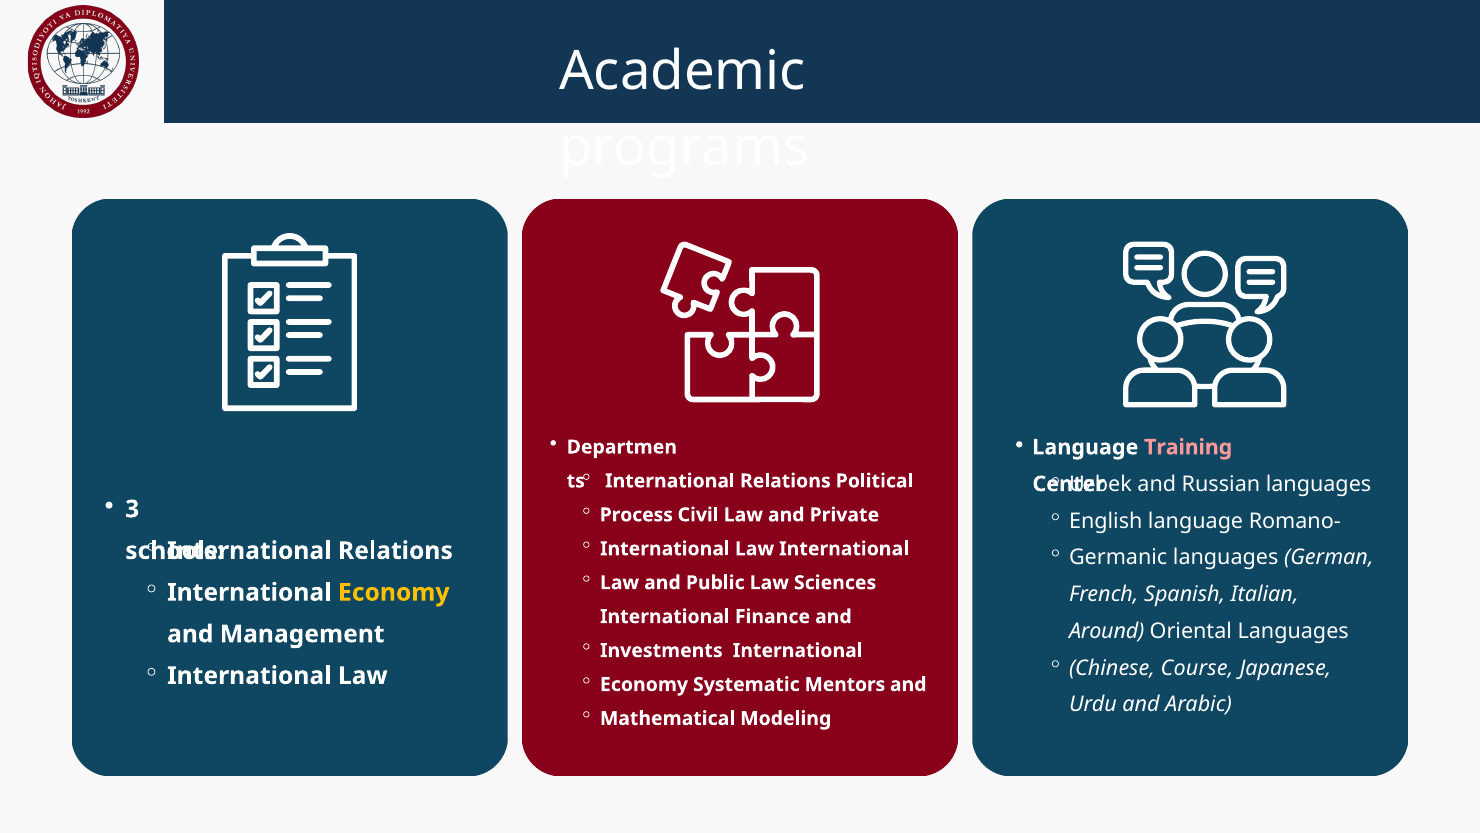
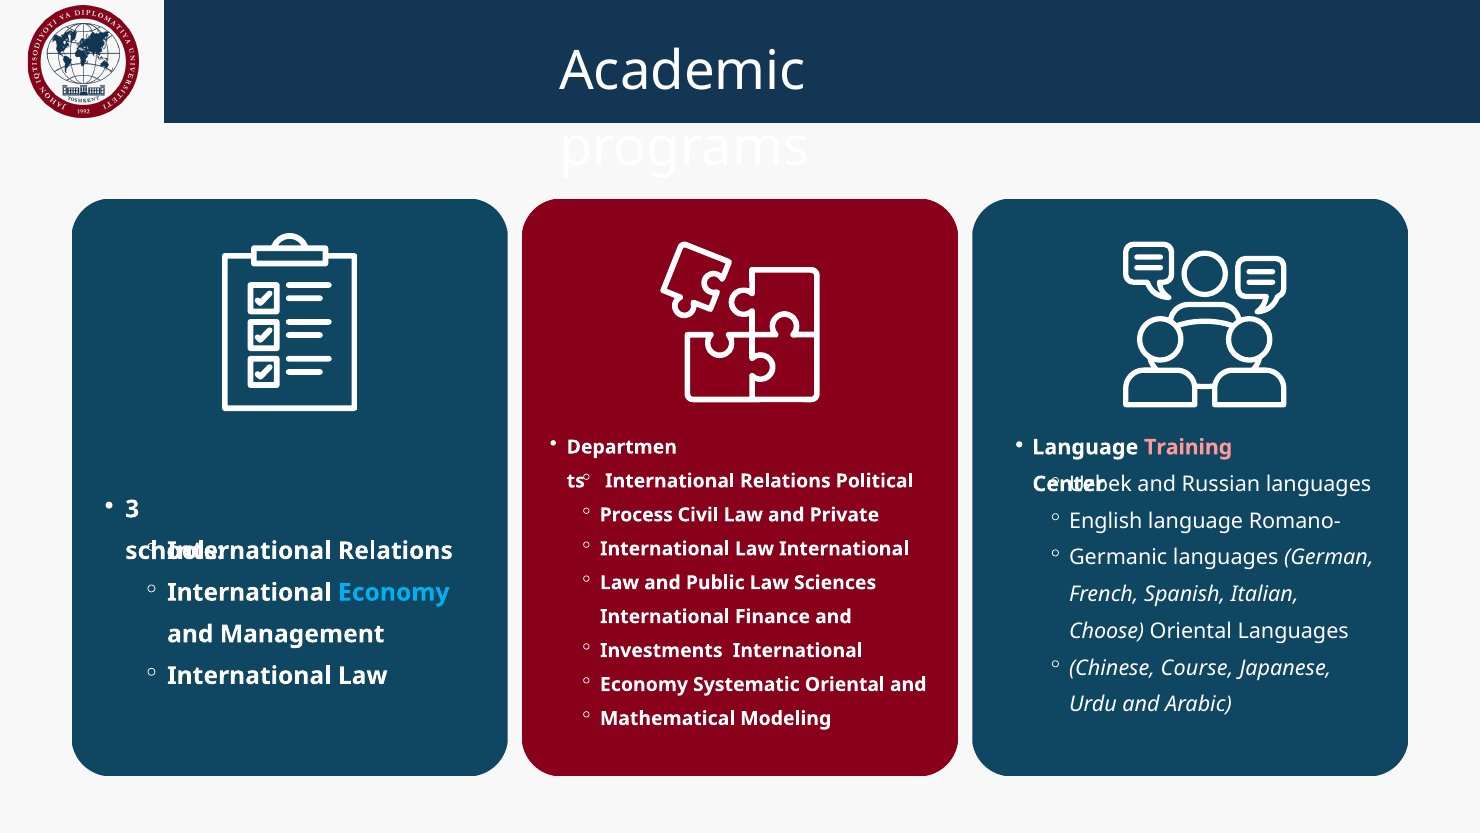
Economy at (394, 592) colour: yellow -> light blue
Around: Around -> Choose
Systematic Mentors: Mentors -> Oriental
